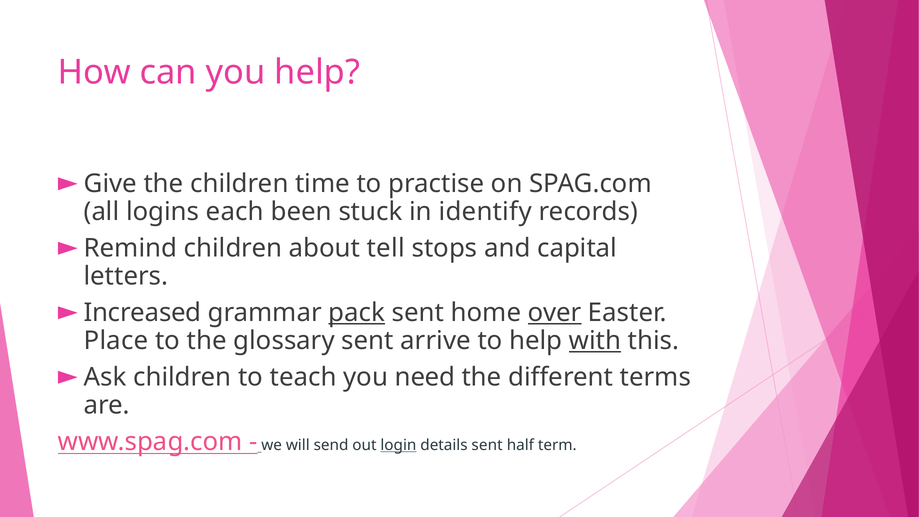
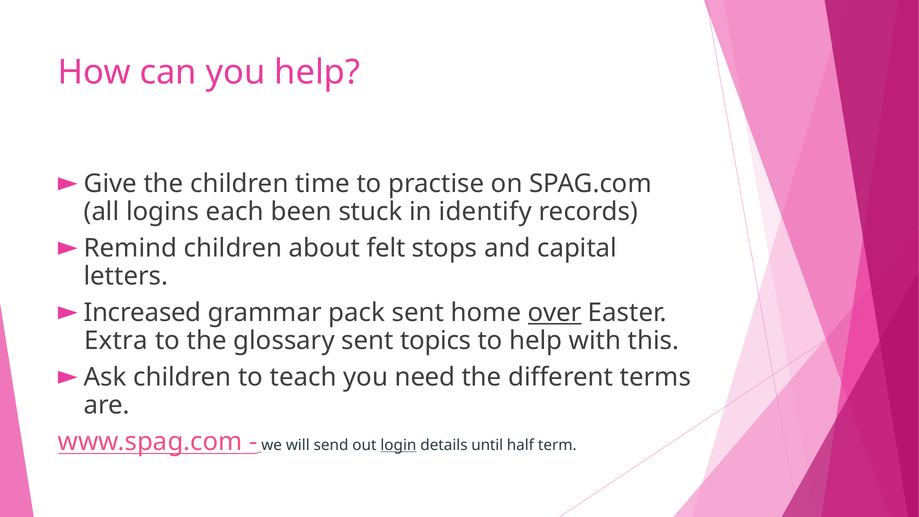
tell: tell -> felt
pack underline: present -> none
Place: Place -> Extra
arrive: arrive -> topics
with underline: present -> none
details sent: sent -> until
